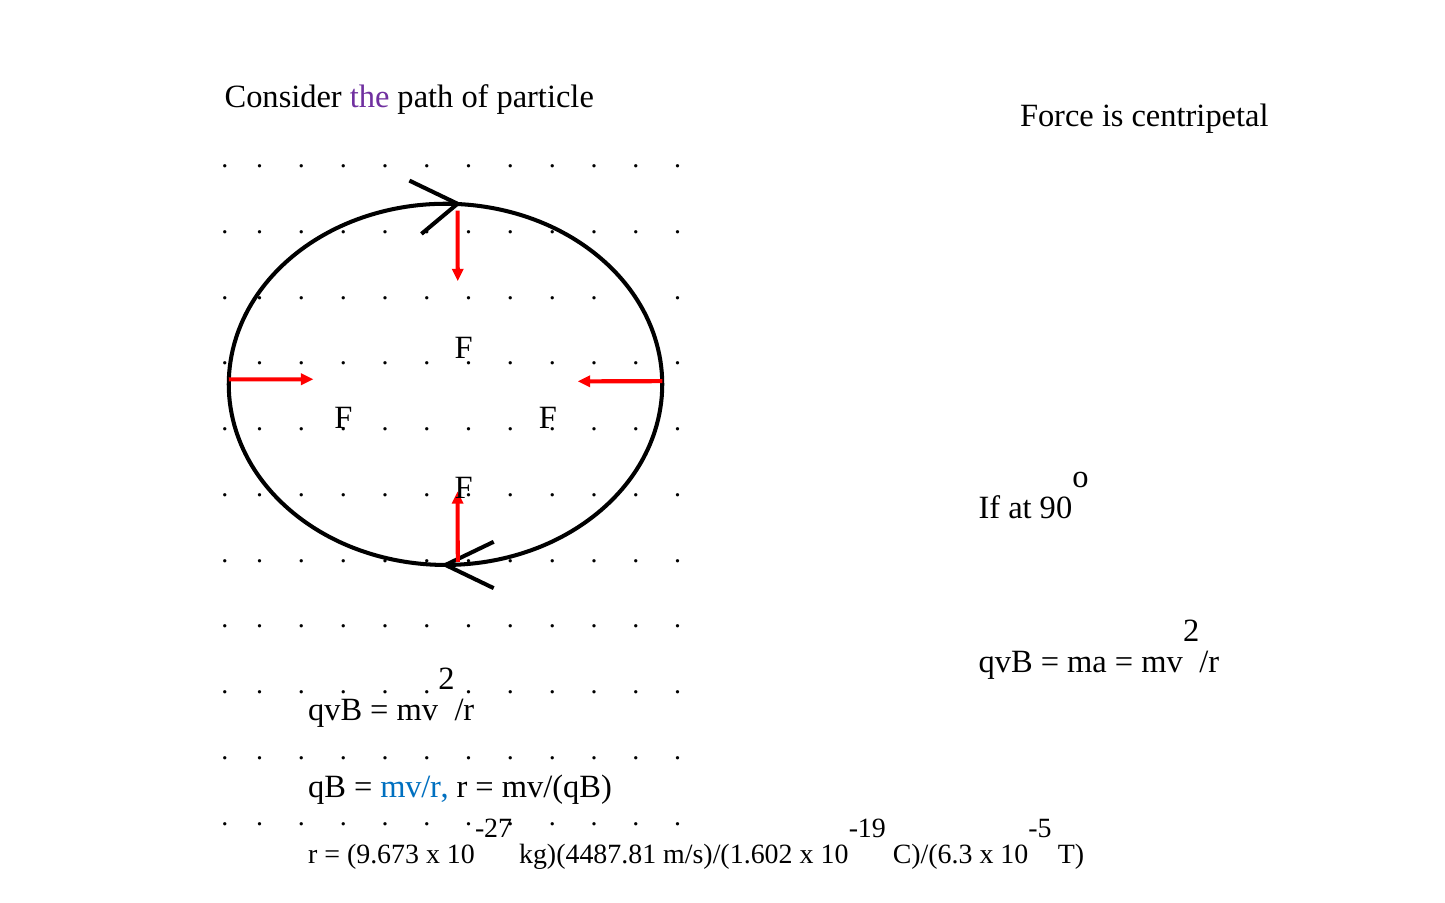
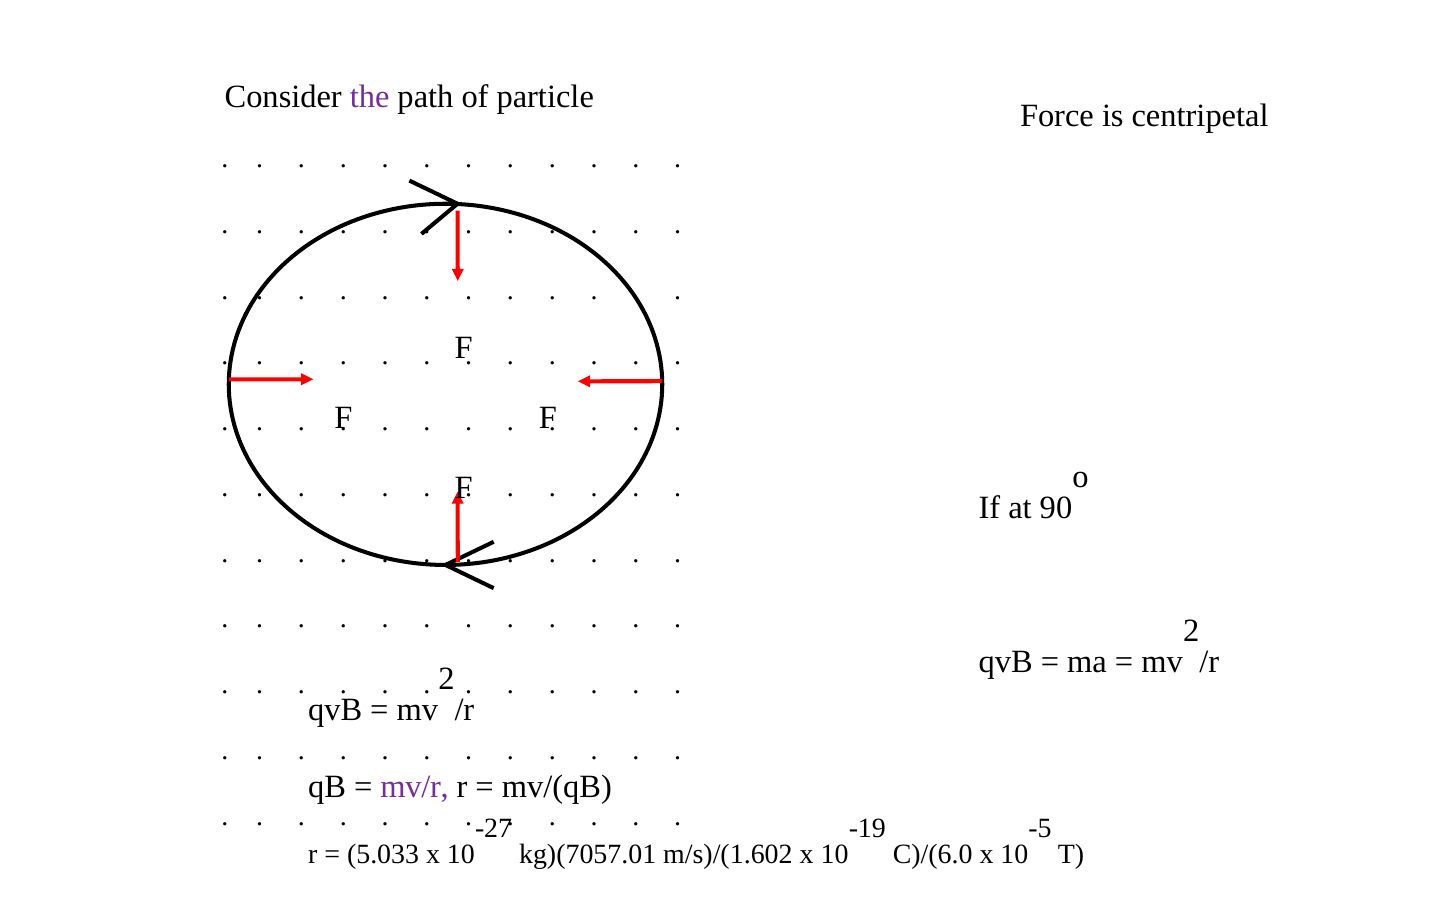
mv/r colour: blue -> purple
9.673: 9.673 -> 5.033
kg)(4487.81: kg)(4487.81 -> kg)(7057.01
C)/(6.3: C)/(6.3 -> C)/(6.0
